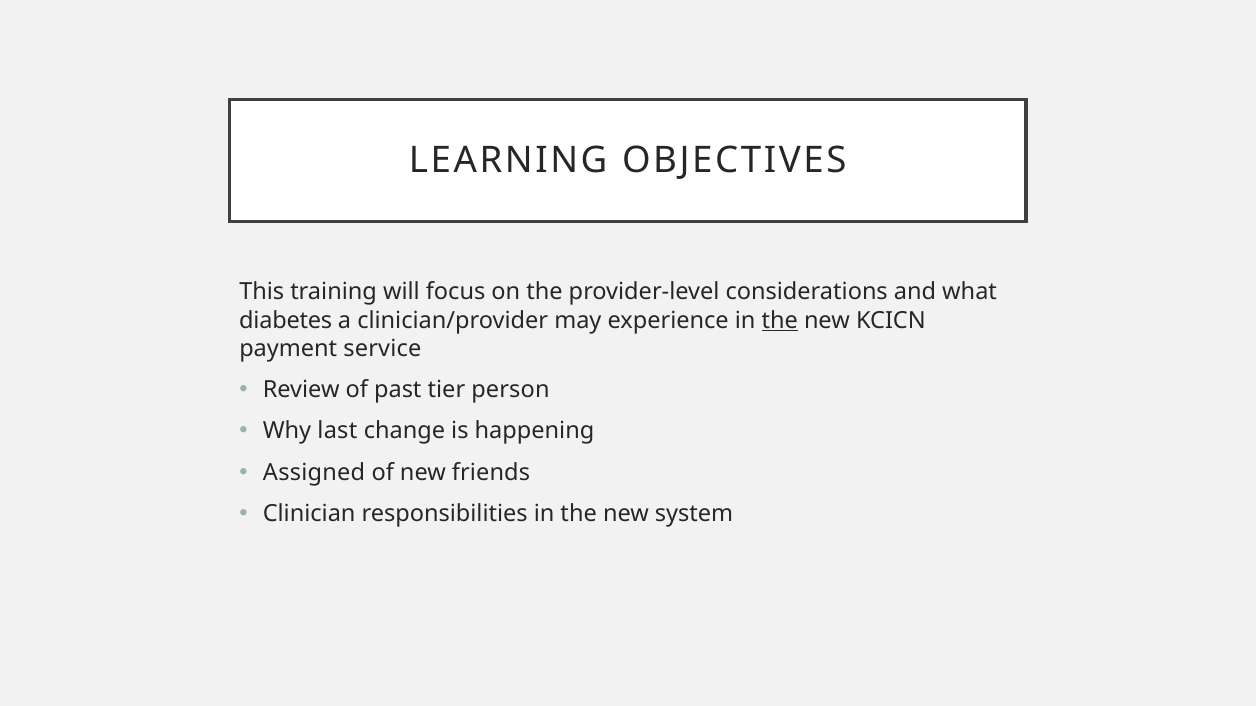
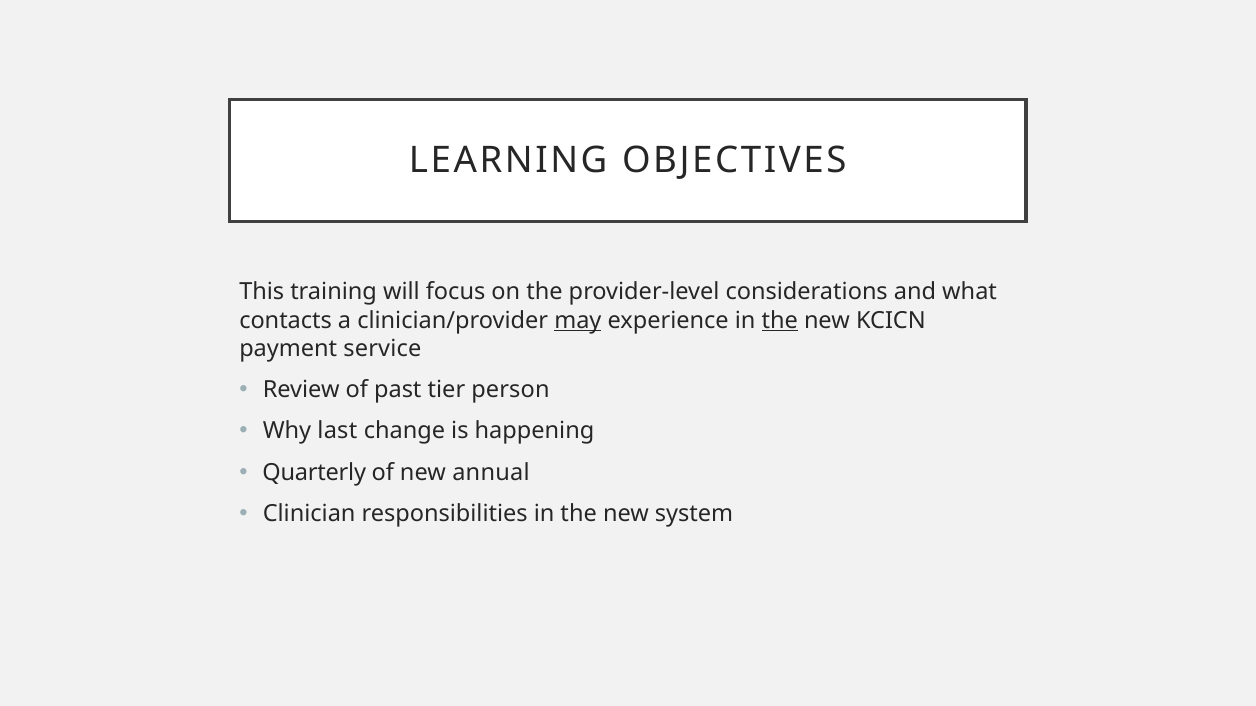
diabetes: diabetes -> contacts
may underline: none -> present
Assigned: Assigned -> Quarterly
friends: friends -> annual
